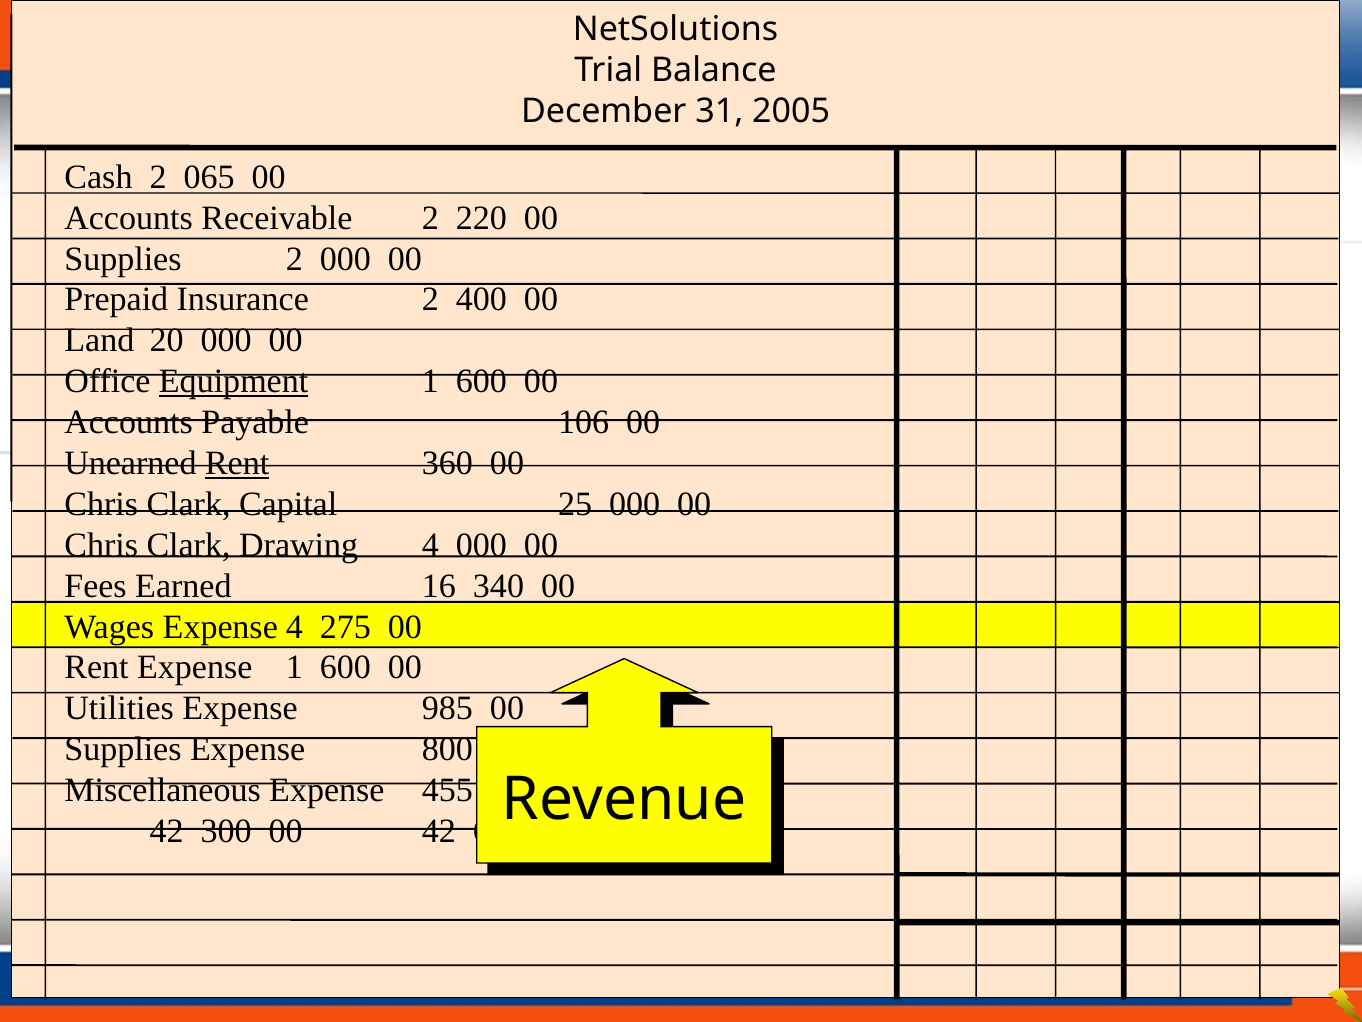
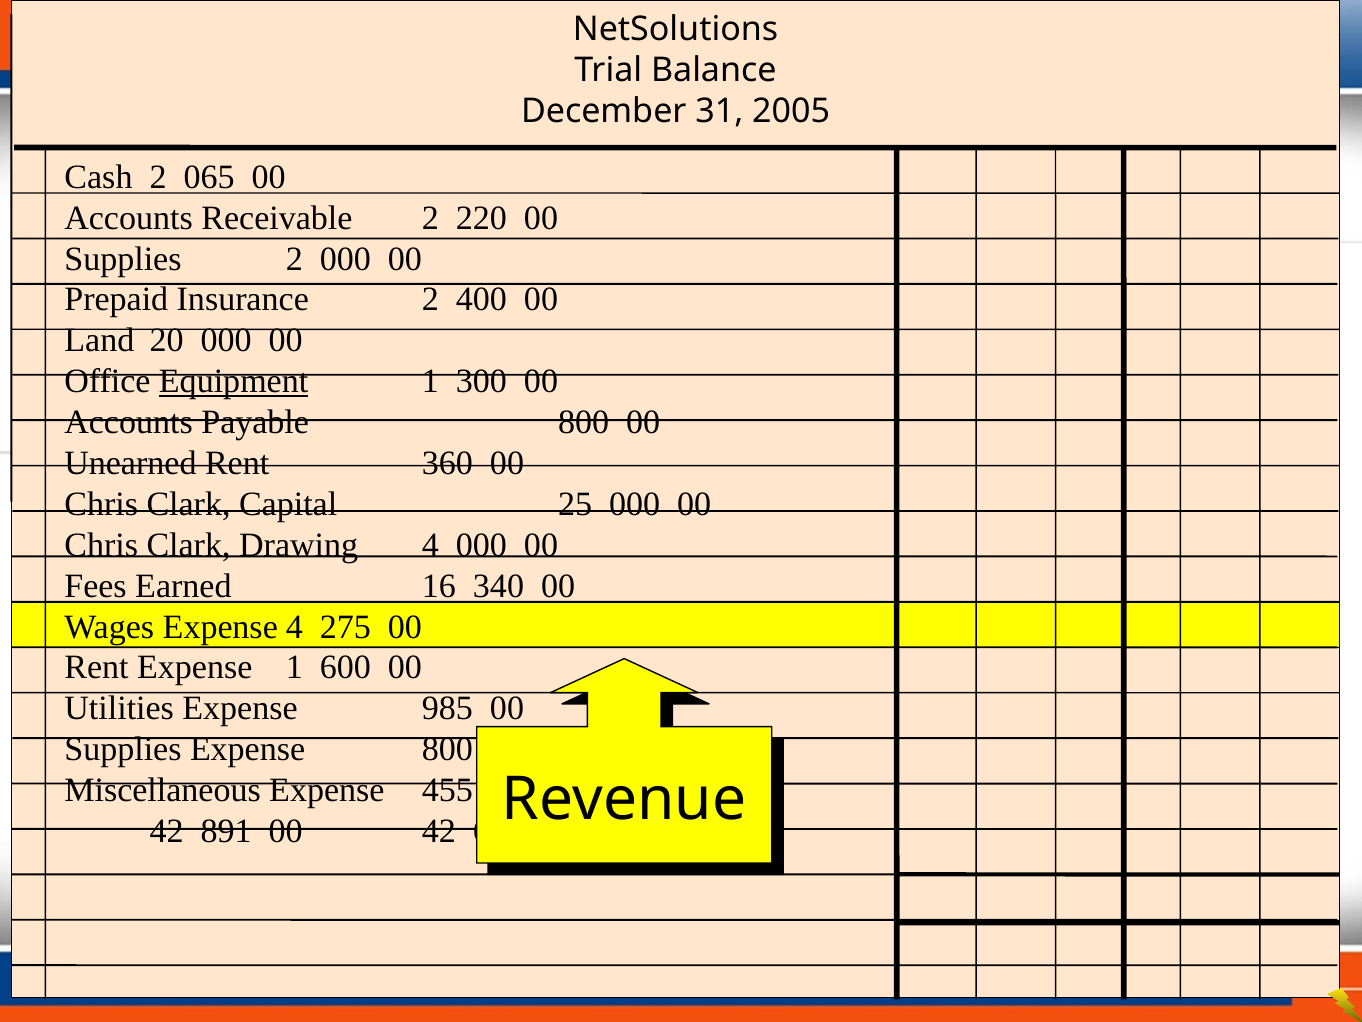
600 at (481, 381): 600 -> 300
Payable 106: 106 -> 800
Rent at (237, 463) underline: present -> none
300: 300 -> 891
